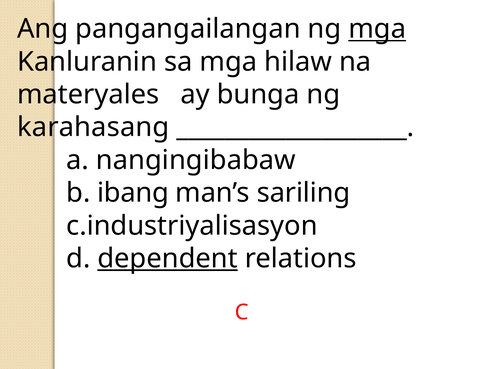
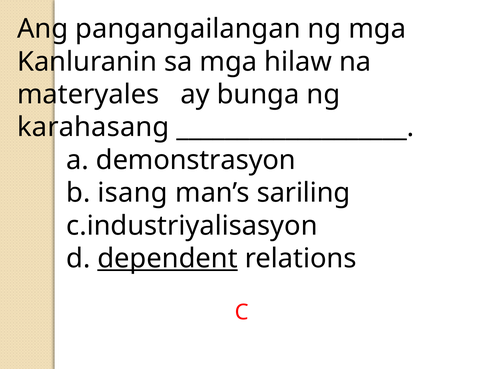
mga at (377, 29) underline: present -> none
nangingibabaw: nangingibabaw -> demonstrasyon
ibang: ibang -> isang
